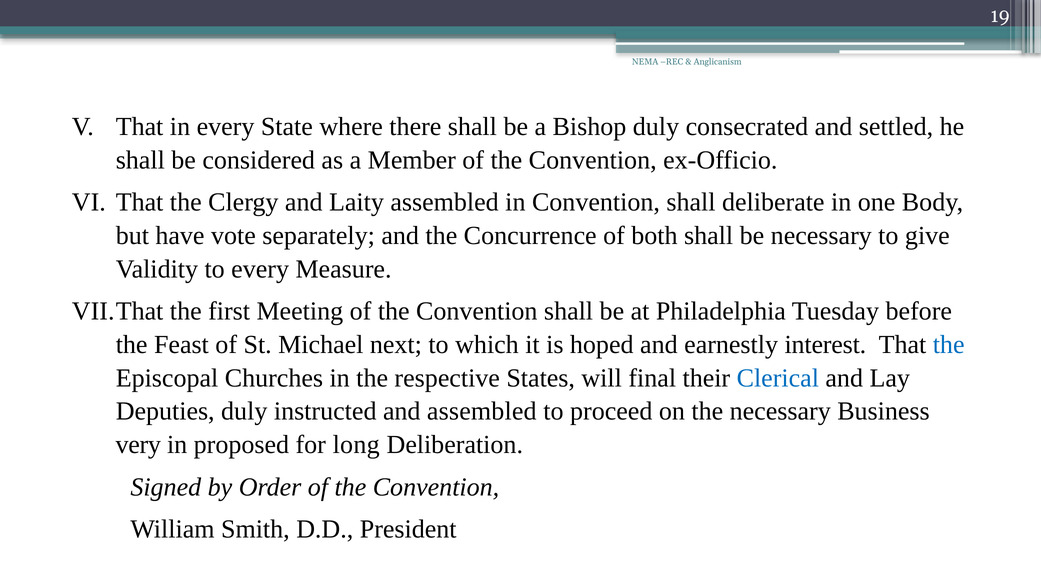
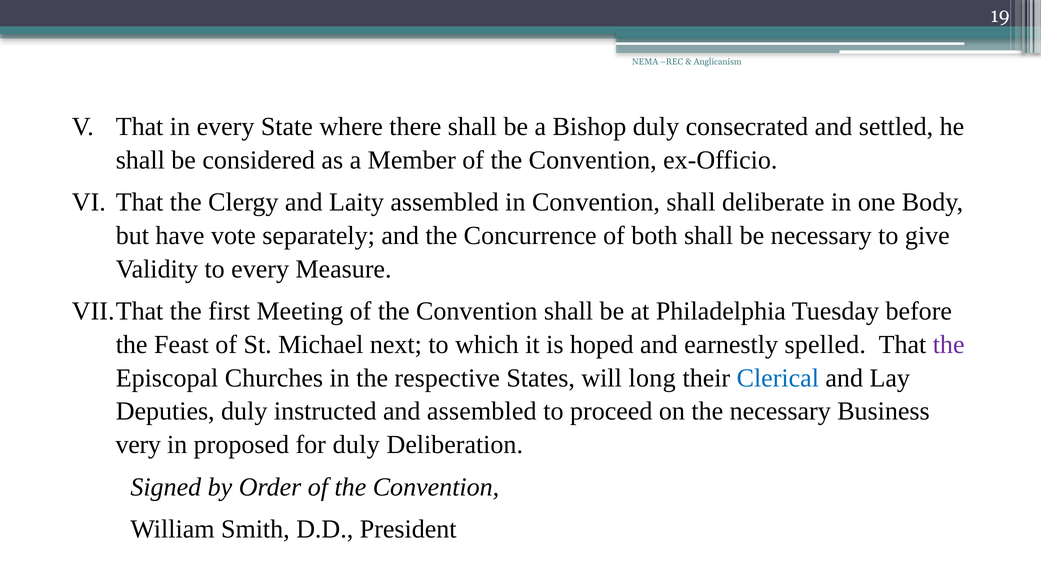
interest: interest -> spelled
the at (949, 344) colour: blue -> purple
final: final -> long
for long: long -> duly
